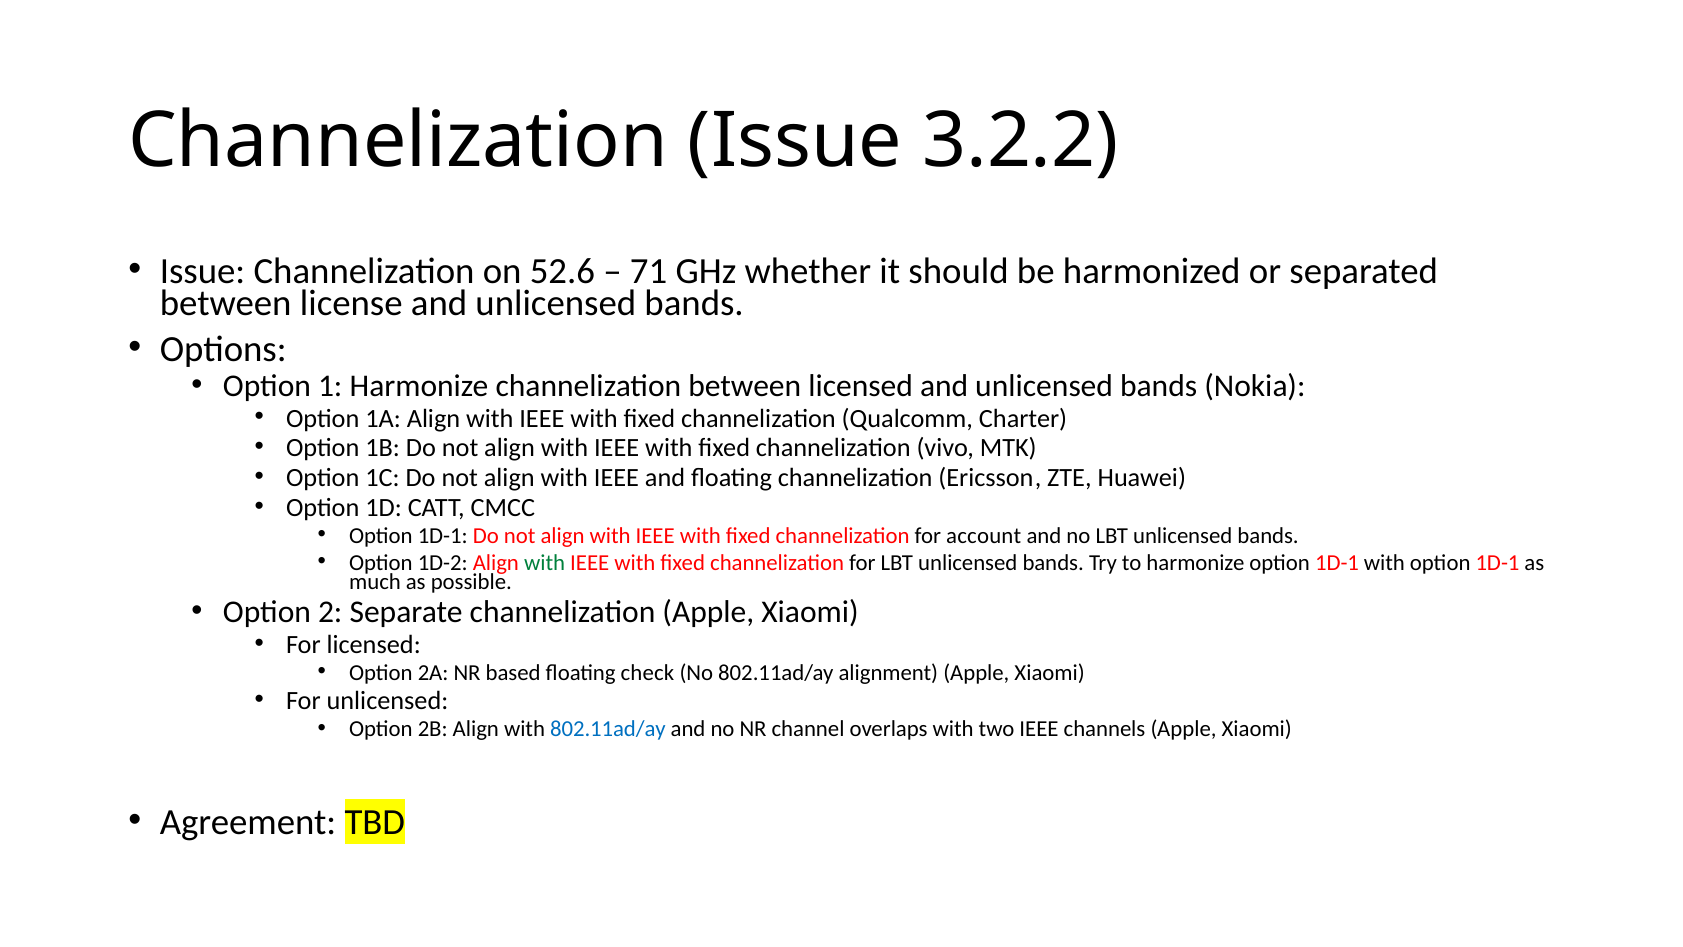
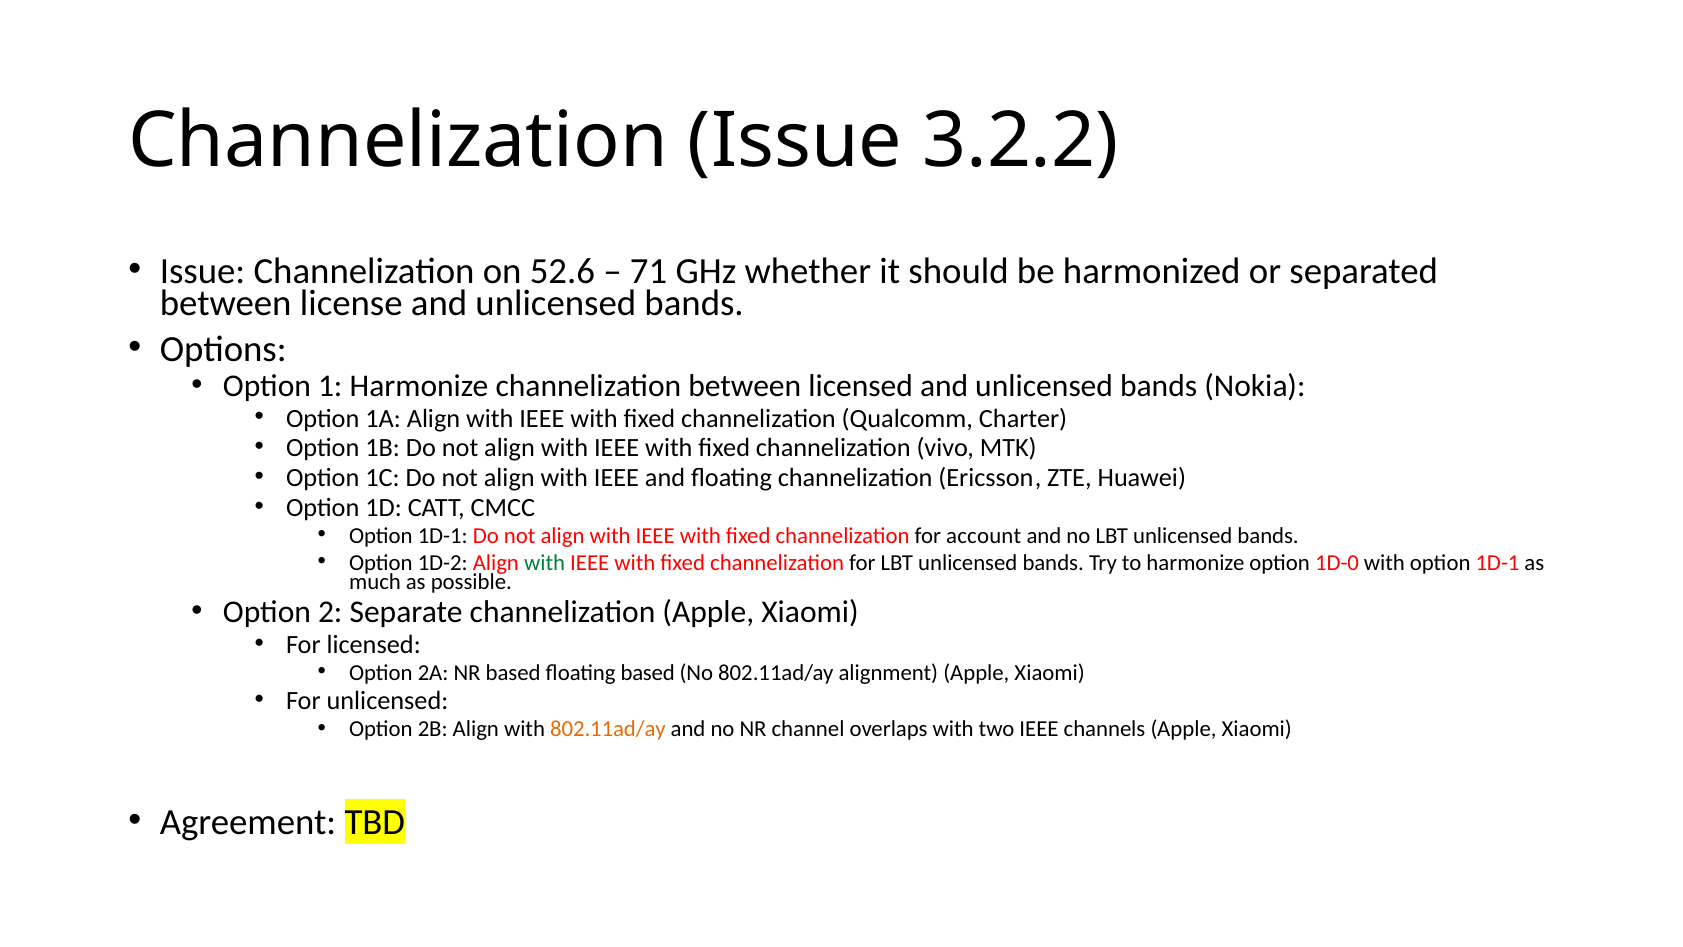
harmonize option 1D-1: 1D-1 -> 1D-0
floating check: check -> based
802.11ad/ay at (608, 729) colour: blue -> orange
